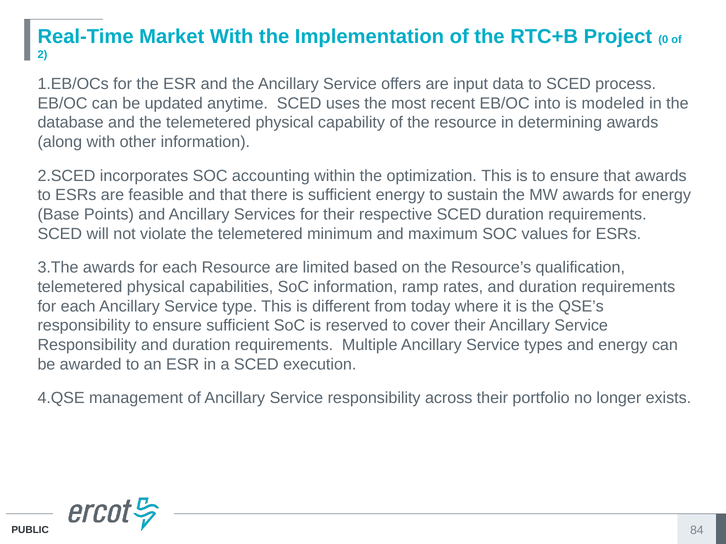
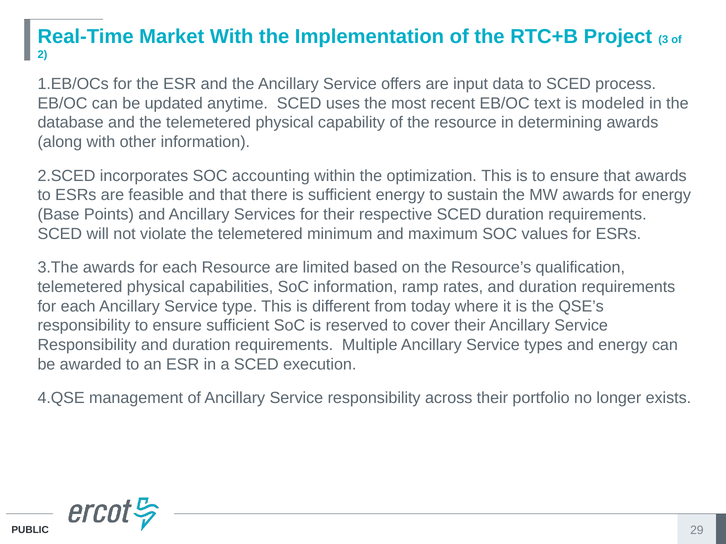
0: 0 -> 3
into: into -> text
84: 84 -> 29
